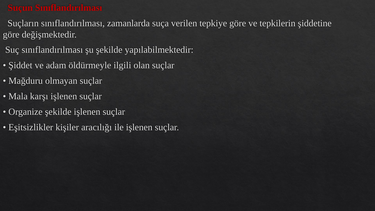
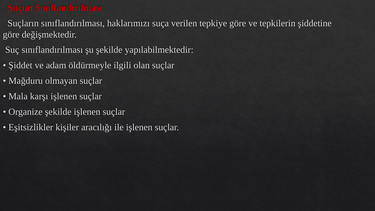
zamanlarda: zamanlarda -> haklarımızı
